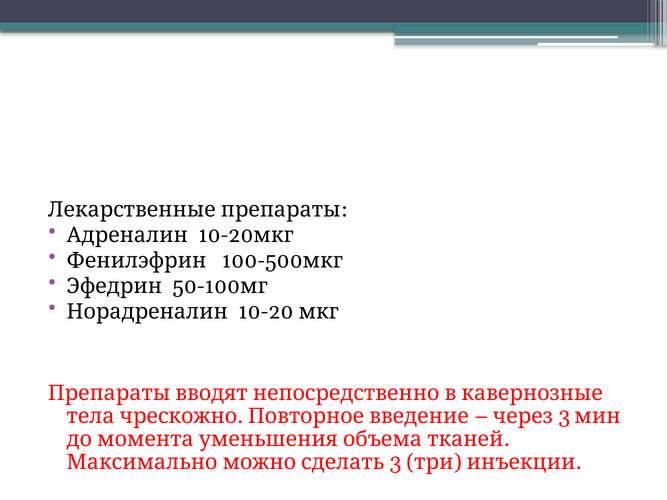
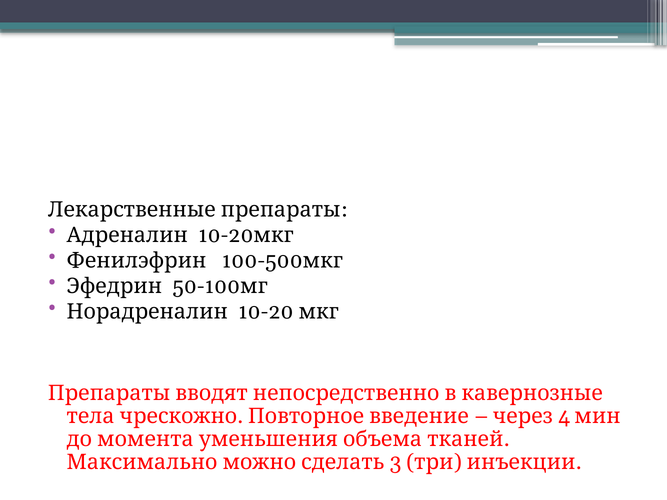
3 at (564, 416): 3 -> 4
